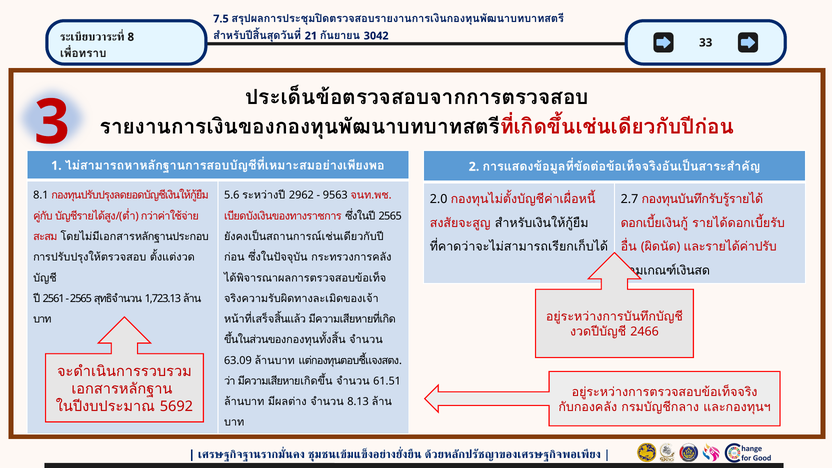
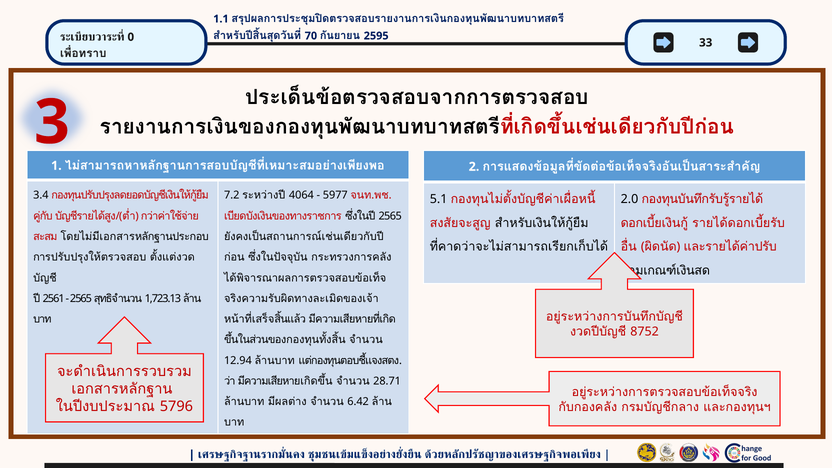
7.5: 7.5 -> 1.1
8: 8 -> 0
21: 21 -> 70
3042: 3042 -> 2595
8.1: 8.1 -> 3.4
5.6: 5.6 -> 7.2
2962: 2962 -> 4064
9563: 9563 -> 5977
2.0: 2.0 -> 5.1
2.7: 2.7 -> 2.0
2466: 2466 -> 8752
63.09: 63.09 -> 12.94
61.51: 61.51 -> 28.71
8.13: 8.13 -> 6.42
5692: 5692 -> 5796
